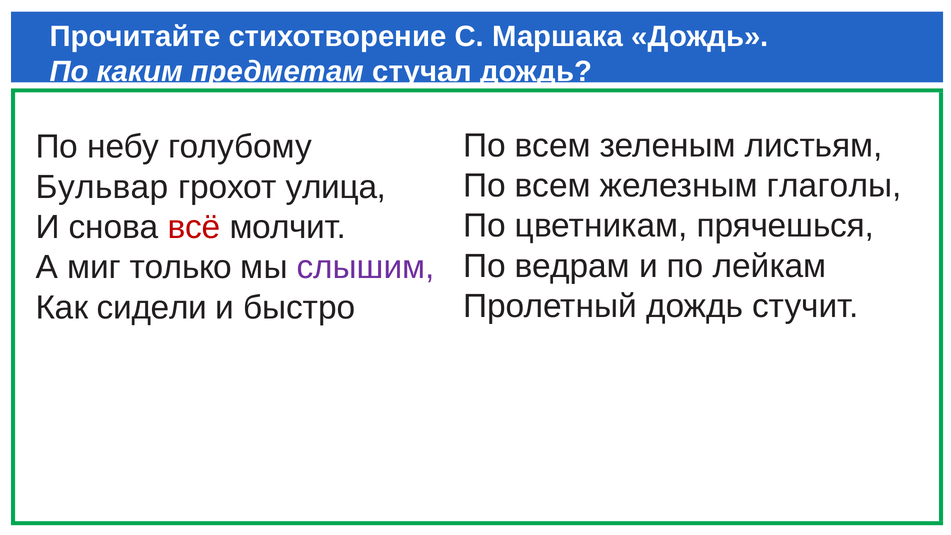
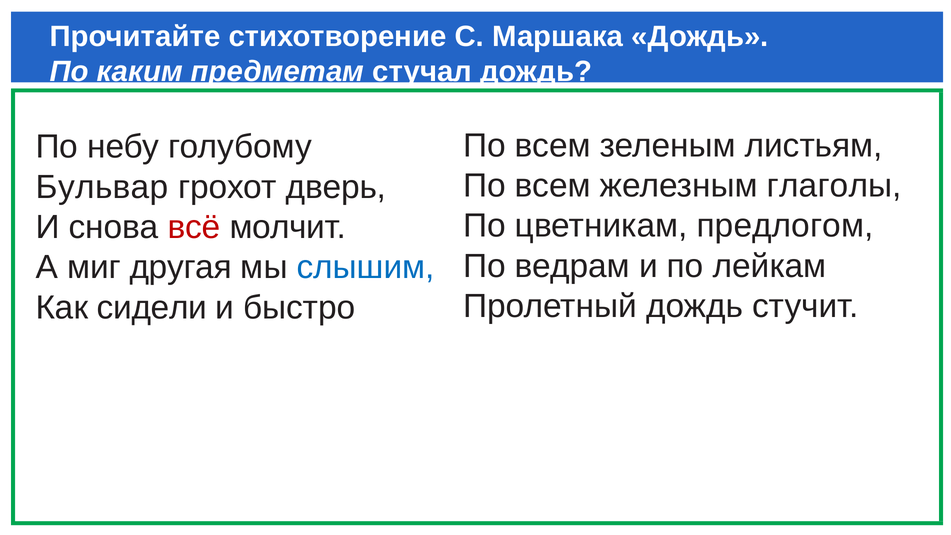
улица: улица -> дверь
прячешься: прячешься -> предлогом
только: только -> другая
слышим colour: purple -> blue
